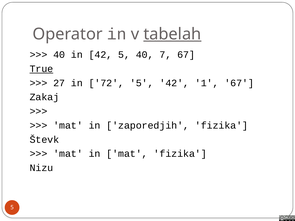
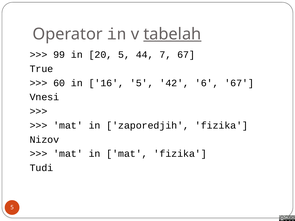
40 at (59, 55): 40 -> 99
in 42: 42 -> 20
5 40: 40 -> 44
True underline: present -> none
27: 27 -> 60
72: 72 -> 16
1: 1 -> 6
Zakaj: Zakaj -> Vnesi
Števk: Števk -> Nizov
Nizu: Nizu -> Tudi
